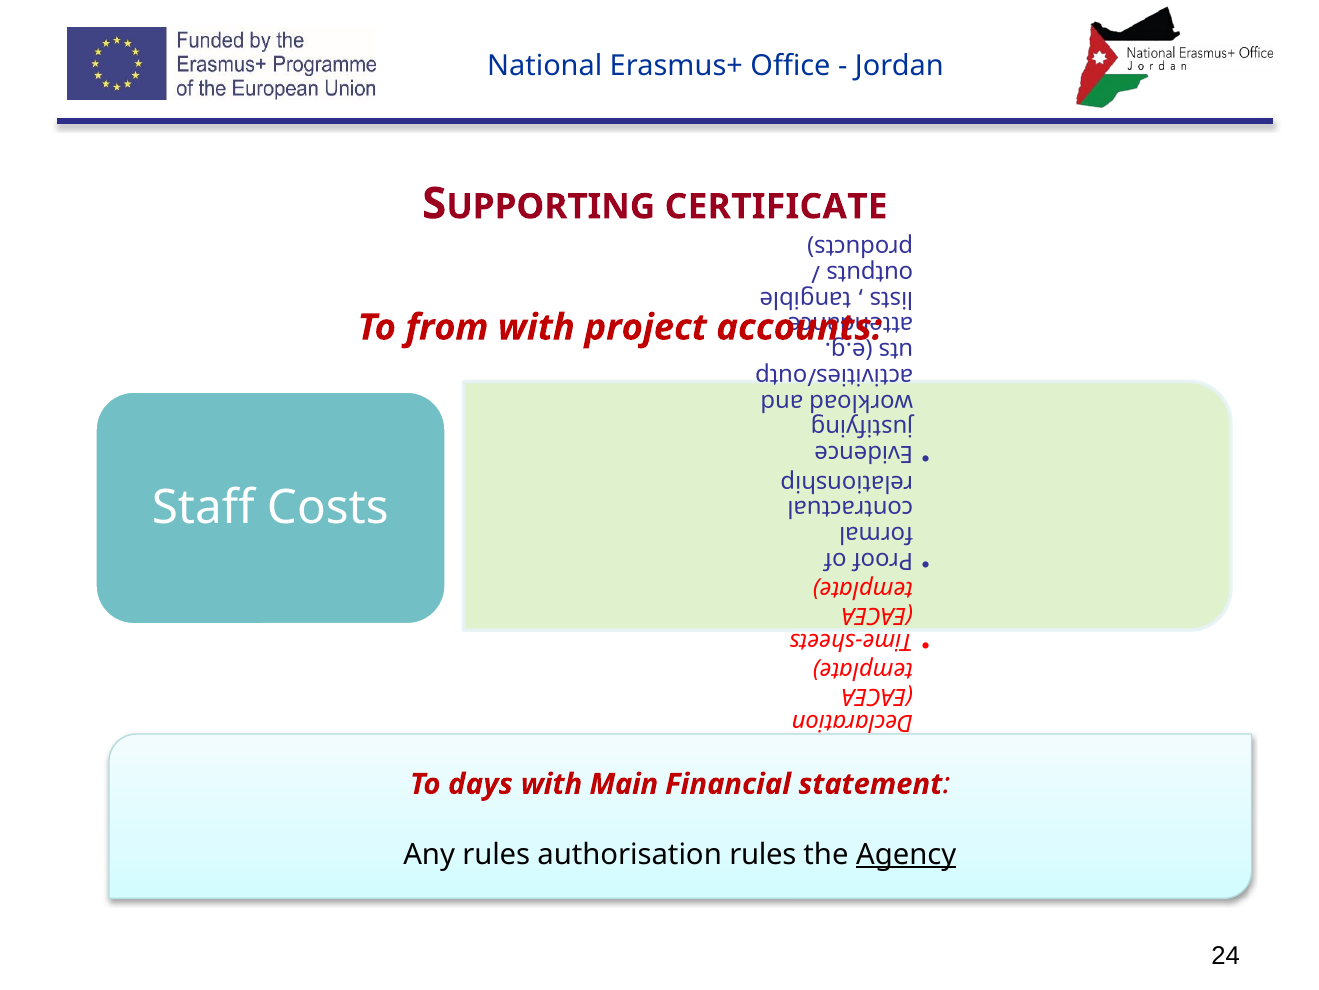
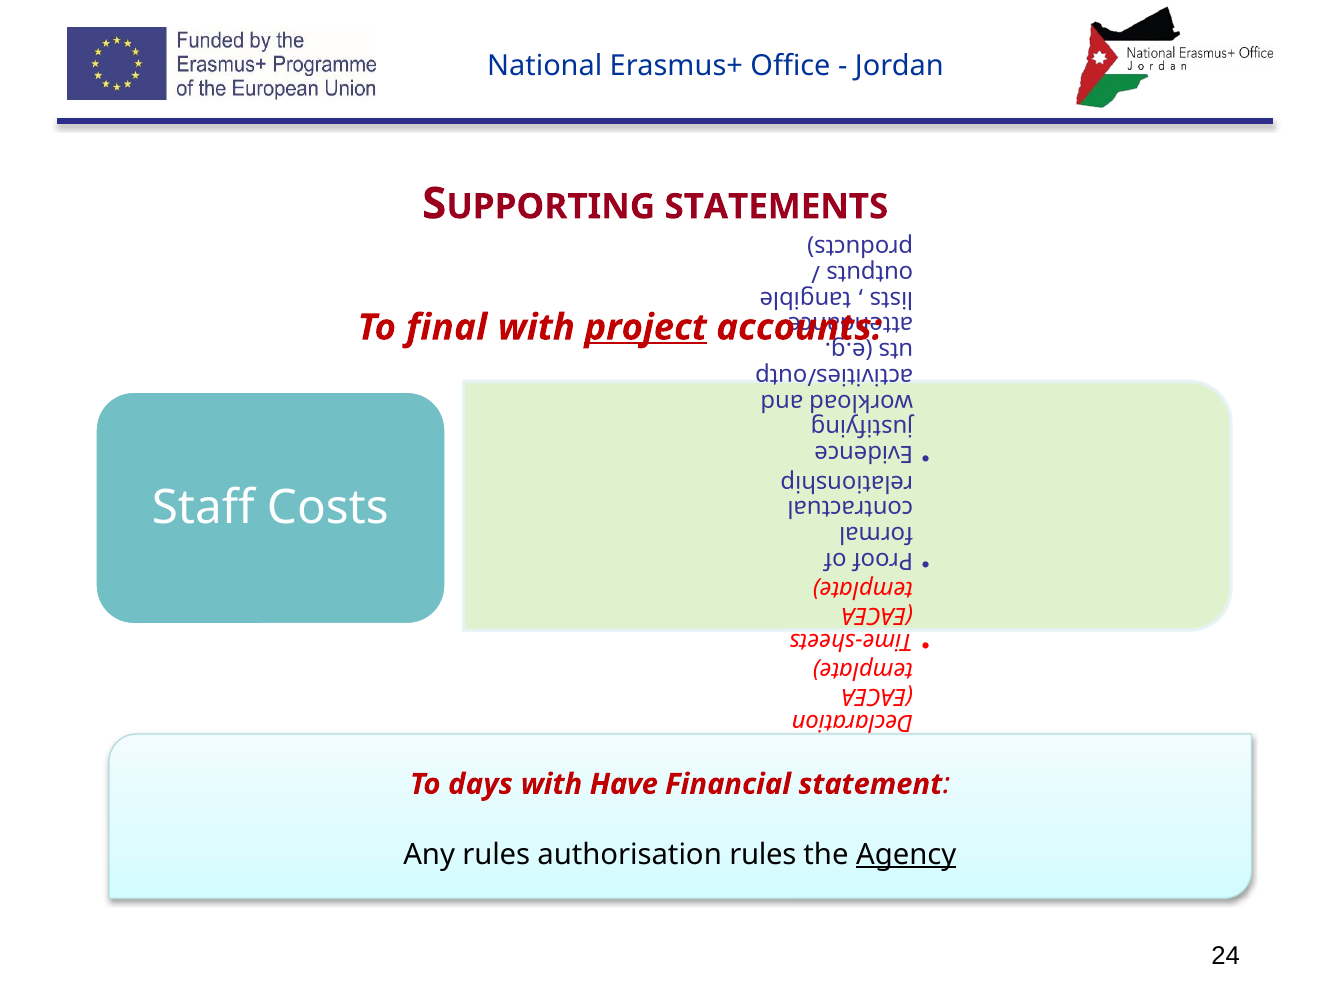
CERTIFICATE: CERTIFICATE -> STATEMENTS
from: from -> final
project underline: none -> present
Main: Main -> Have
